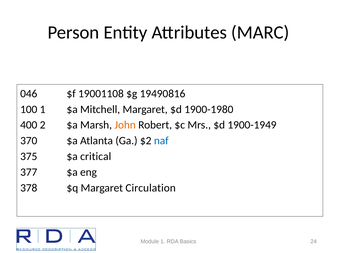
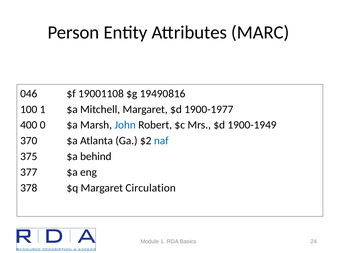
1900-1980: 1900-1980 -> 1900-1977
2: 2 -> 0
John colour: orange -> blue
critical: critical -> behind
